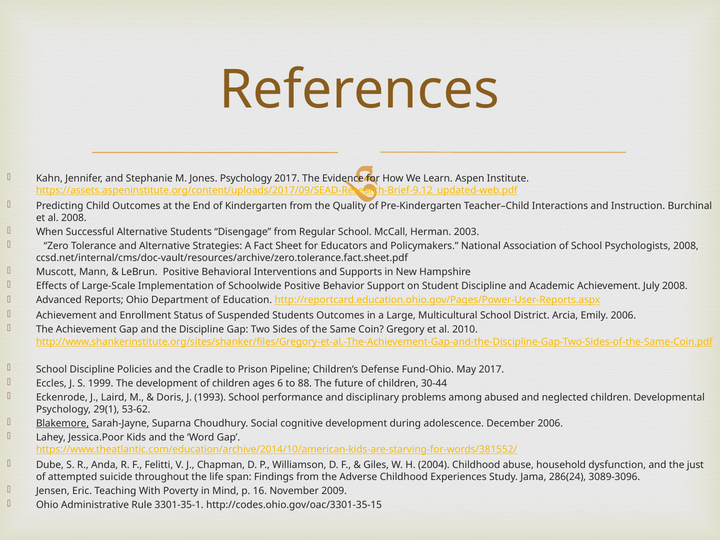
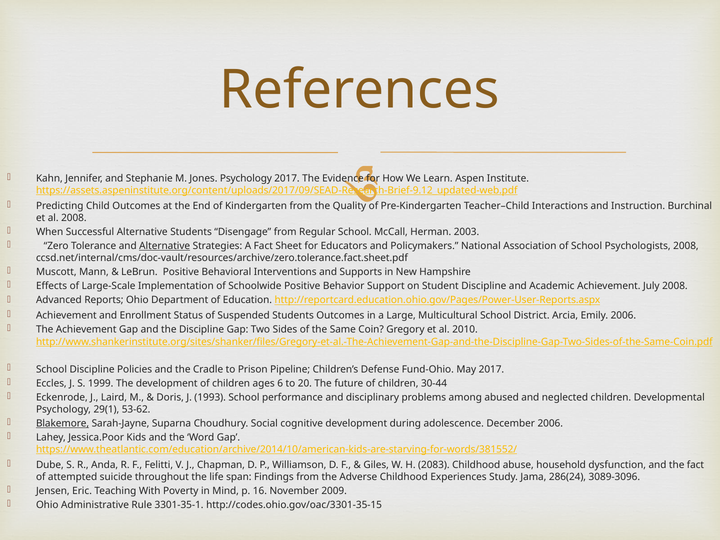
Alternative at (165, 246) underline: none -> present
88: 88 -> 20
2004: 2004 -> 2083
the just: just -> fact
